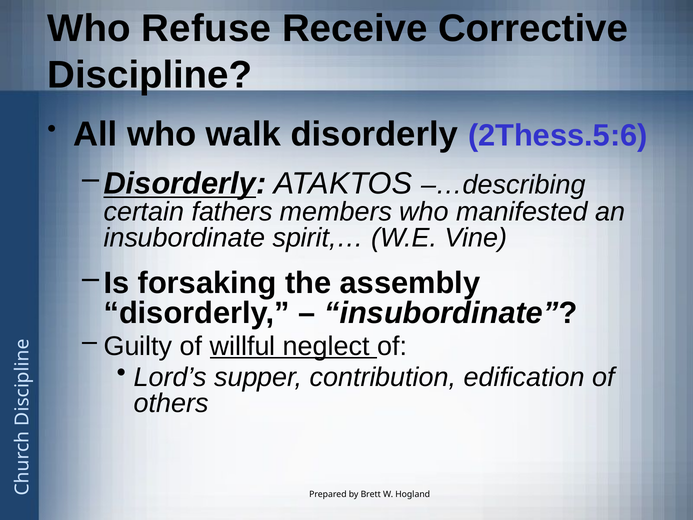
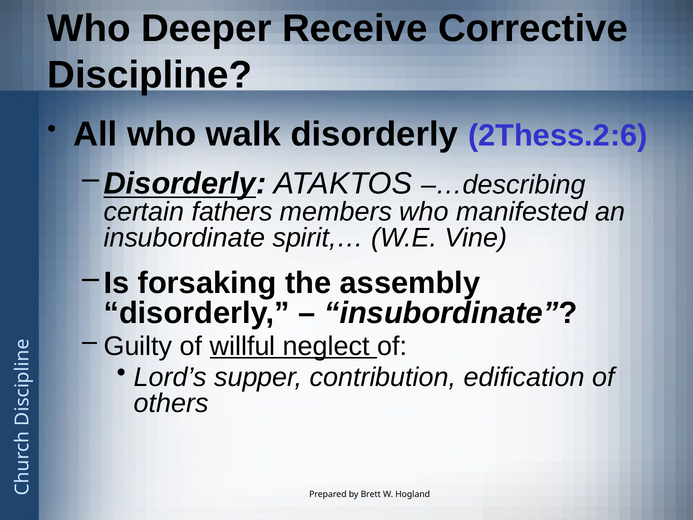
Refuse: Refuse -> Deeper
2Thess.5:6: 2Thess.5:6 -> 2Thess.2:6
